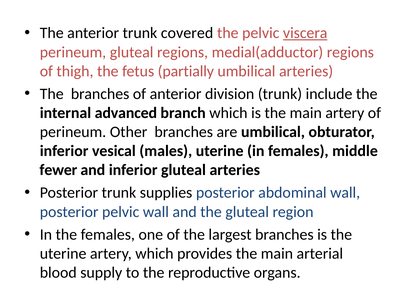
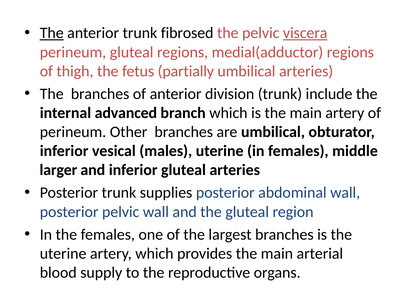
The at (52, 33) underline: none -> present
covered: covered -> fibrosed
fewer: fewer -> larger
